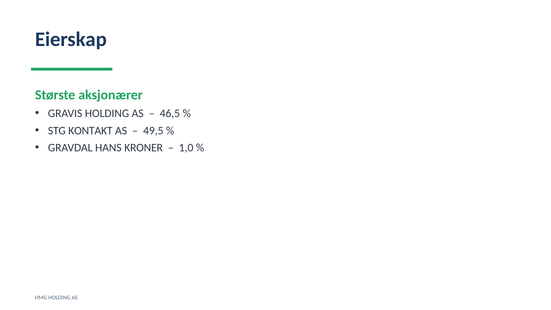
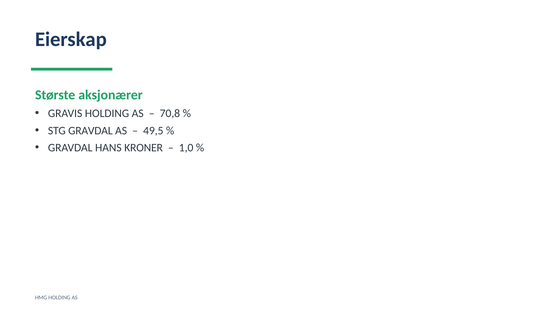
46,5: 46,5 -> 70,8
STG KONTAKT: KONTAKT -> GRAVDAL
